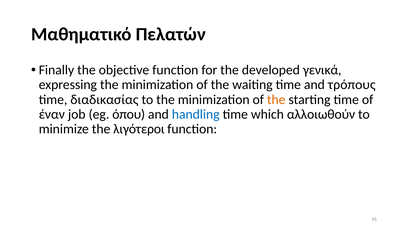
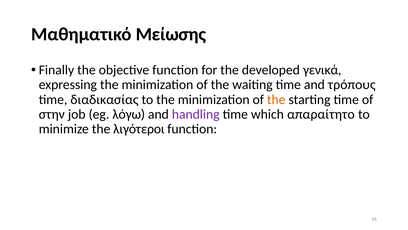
Πελατών: Πελατών -> Μείωσης
έναν: έναν -> στην
όπου: όπου -> λόγω
handling colour: blue -> purple
αλλοιωθούν: αλλοιωθούν -> απαραίτητο
